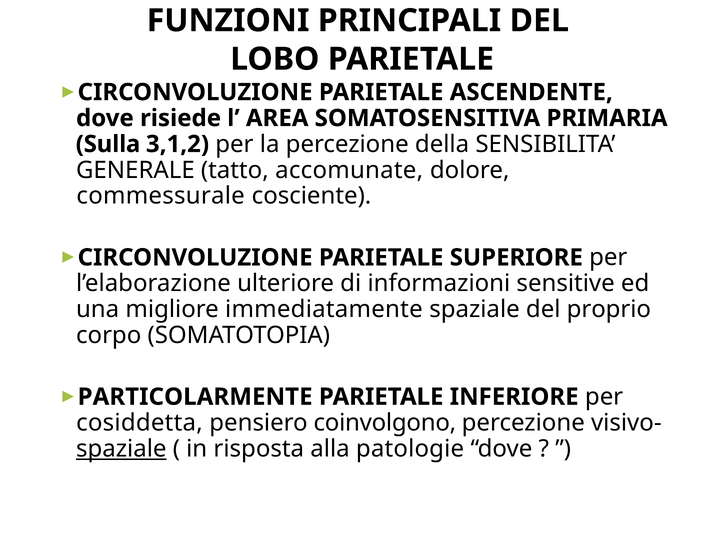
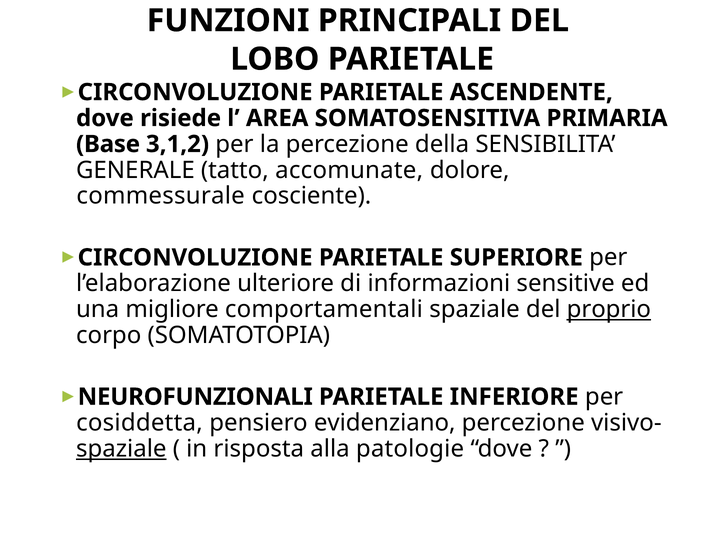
Sulla: Sulla -> Base
immediatamente: immediatamente -> comportamentali
proprio underline: none -> present
PARTICOLARMENTE: PARTICOLARMENTE -> NEUROFUNZIONALI
coinvolgono: coinvolgono -> evidenziano
